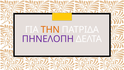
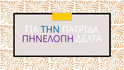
ΤΗΝ colour: orange -> blue
